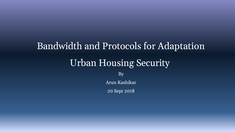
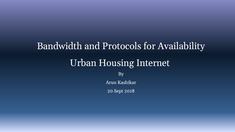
Adaptation: Adaptation -> Availability
Security: Security -> Internet
